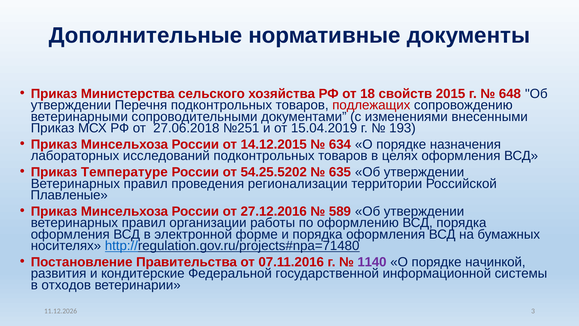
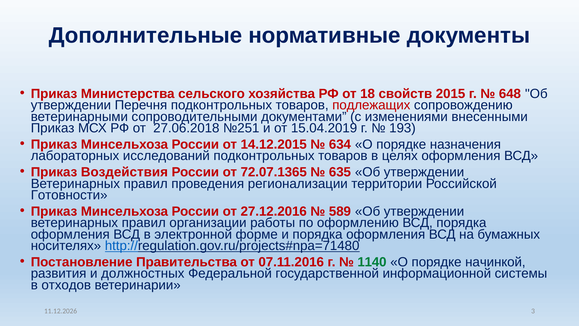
Температуре: Температуре -> Воздействия
54.25.5202: 54.25.5202 -> 72.07.1365
Плавленые: Плавленые -> Готовности
1140 colour: purple -> green
кондитерские: кондитерские -> должностных
